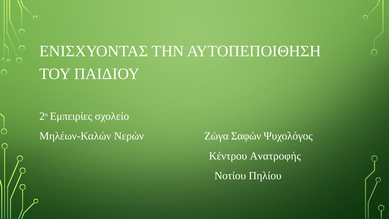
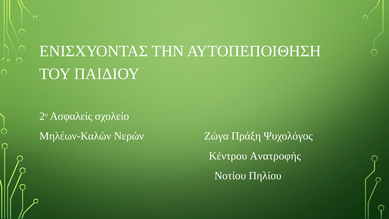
Εμπειρίες: Εμπειρίες -> Ασφαλείς
Σαφών: Σαφών -> Πράξη
